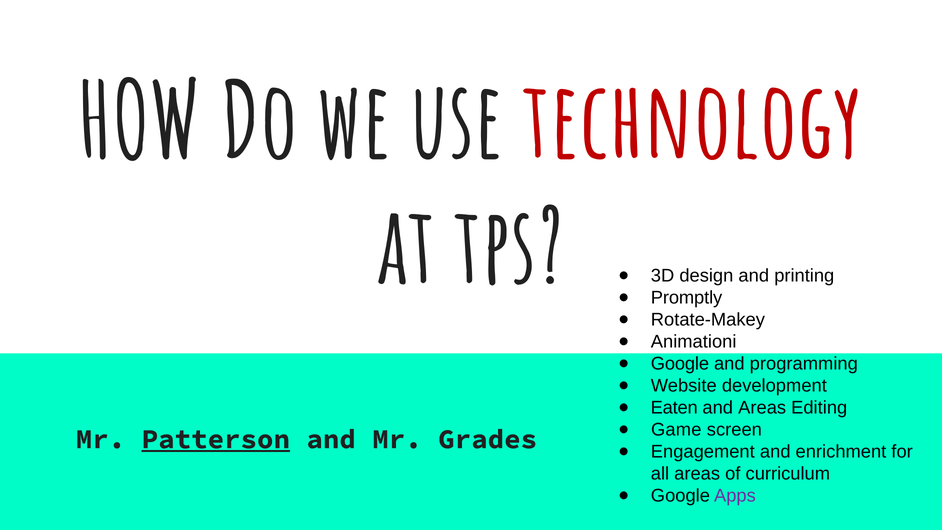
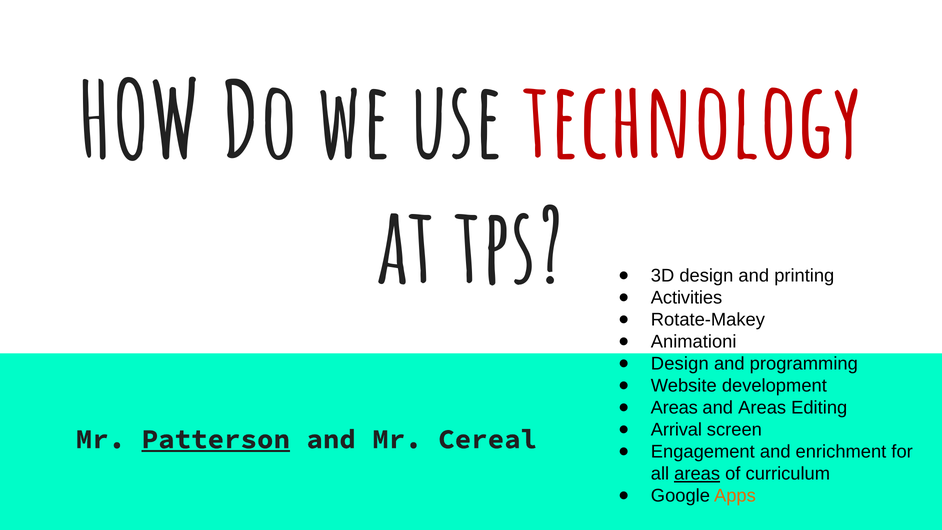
Promptly: Promptly -> Activities
Google at (680, 364): Google -> Design
Eaten at (674, 408): Eaten -> Areas
Game: Game -> Arrival
Grades: Grades -> Cereal
areas at (697, 474) underline: none -> present
Apps colour: purple -> orange
